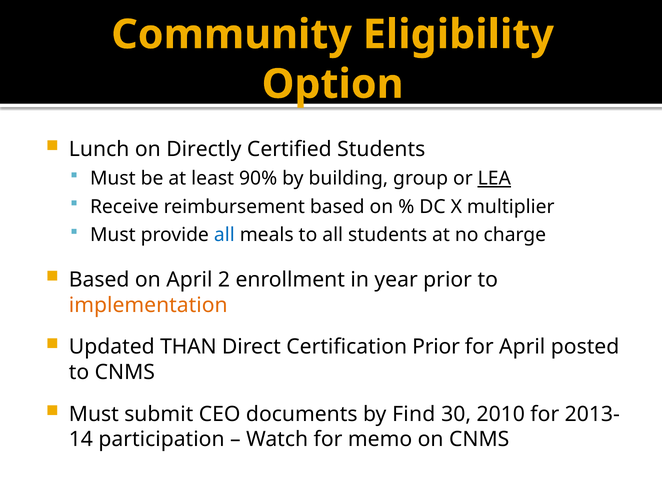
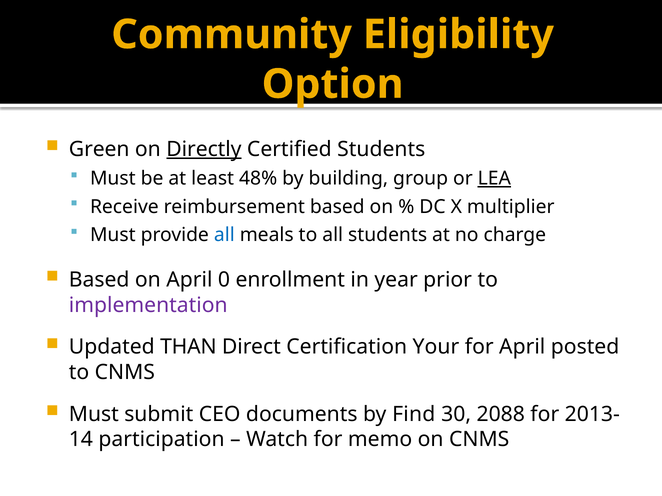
Lunch: Lunch -> Green
Directly underline: none -> present
90%: 90% -> 48%
2: 2 -> 0
implementation colour: orange -> purple
Certification Prior: Prior -> Your
2010: 2010 -> 2088
